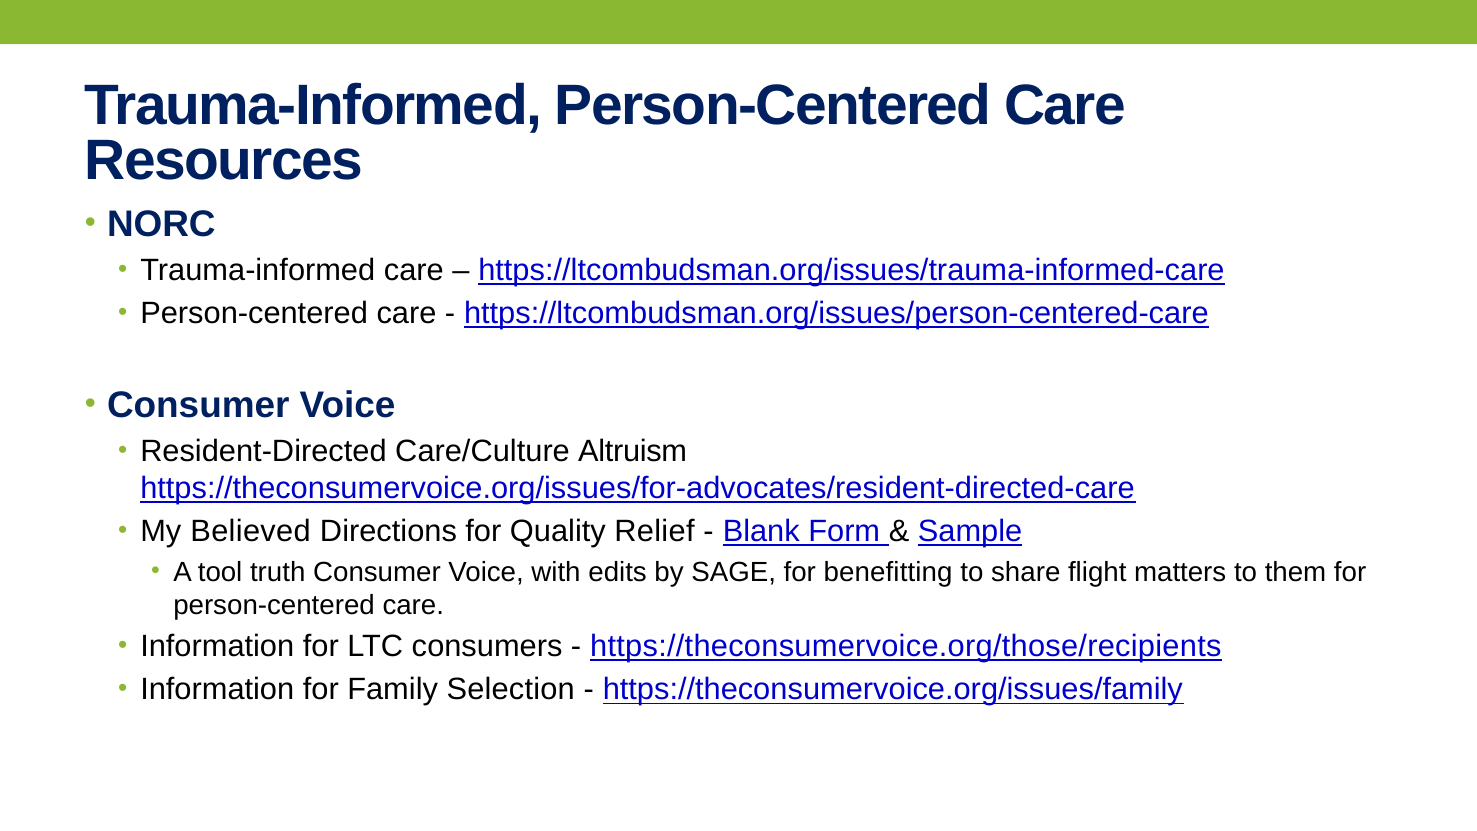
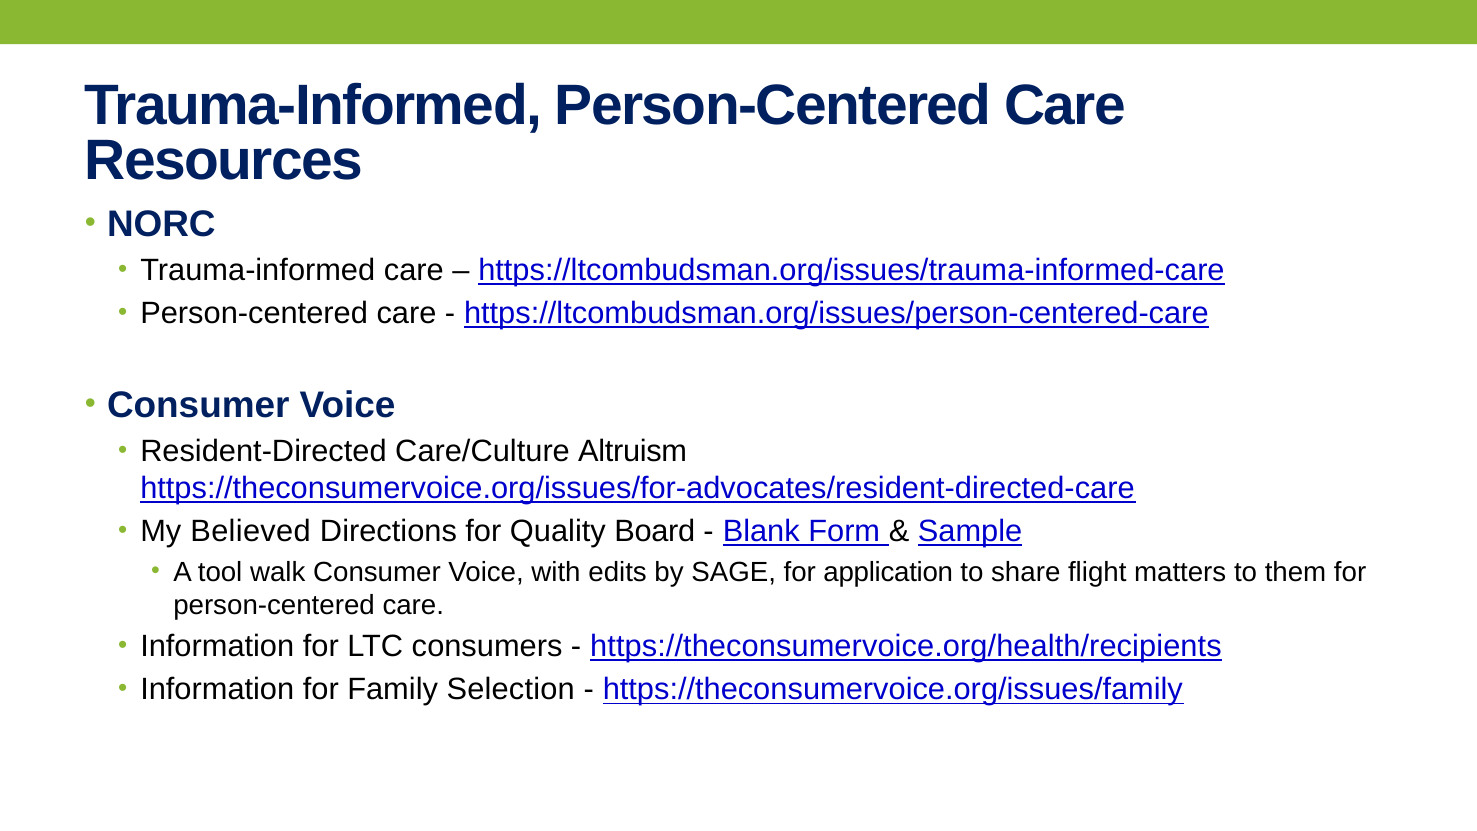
Relief: Relief -> Board
truth: truth -> walk
benefitting: benefitting -> application
https://theconsumervoice.org/those/recipients: https://theconsumervoice.org/those/recipients -> https://theconsumervoice.org/health/recipients
